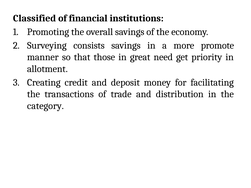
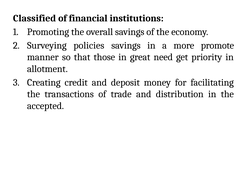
consists: consists -> policies
category: category -> accepted
